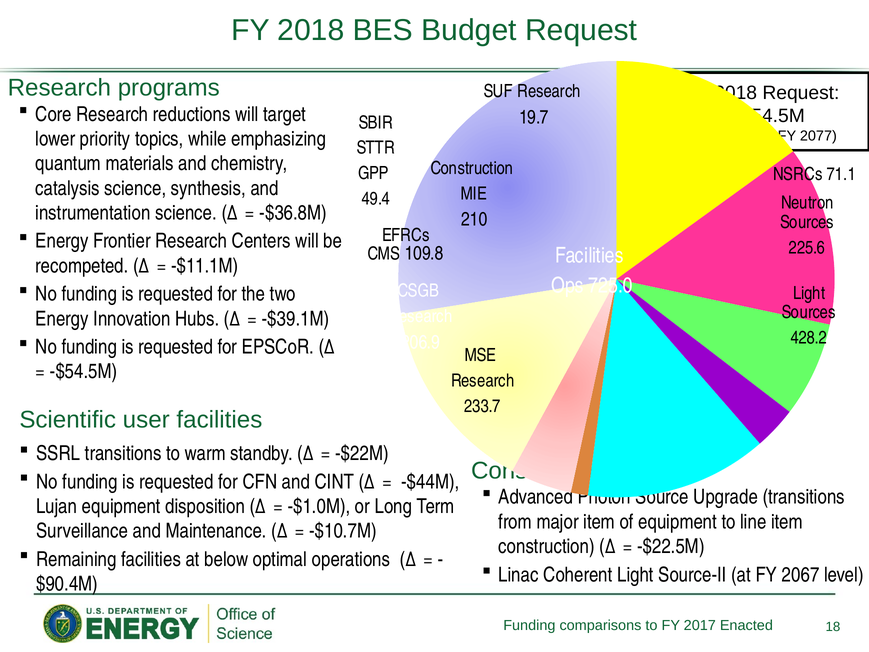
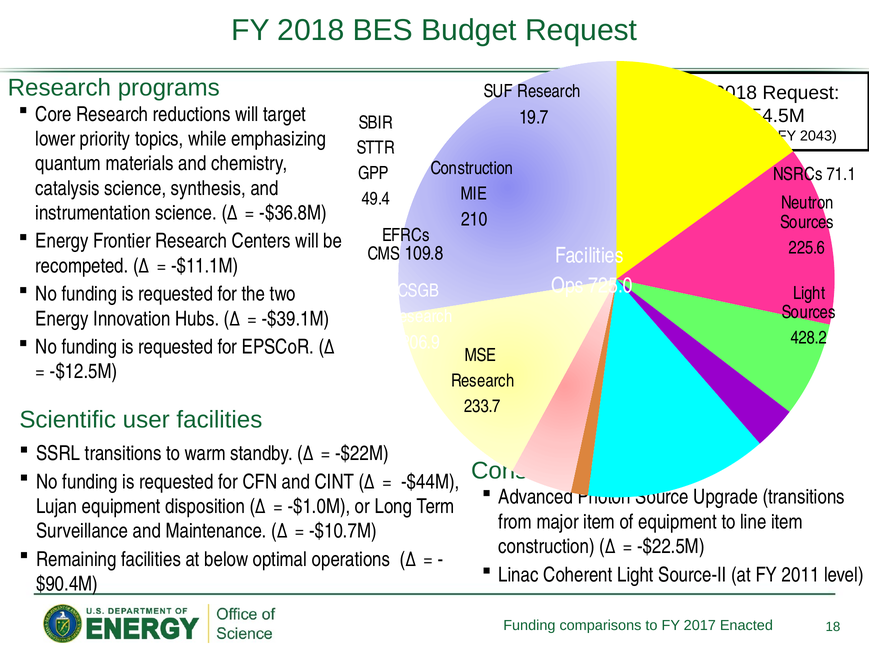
2077: 2077 -> 2043
-$54.5M: -$54.5M -> -$12.5M
2067: 2067 -> 2011
